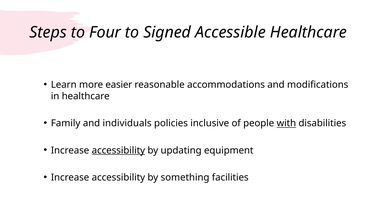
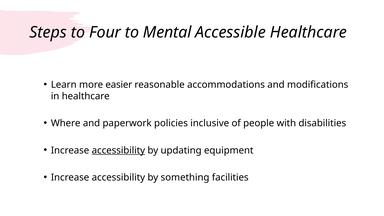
Signed: Signed -> Mental
Family: Family -> Where
individuals: individuals -> paperwork
with underline: present -> none
